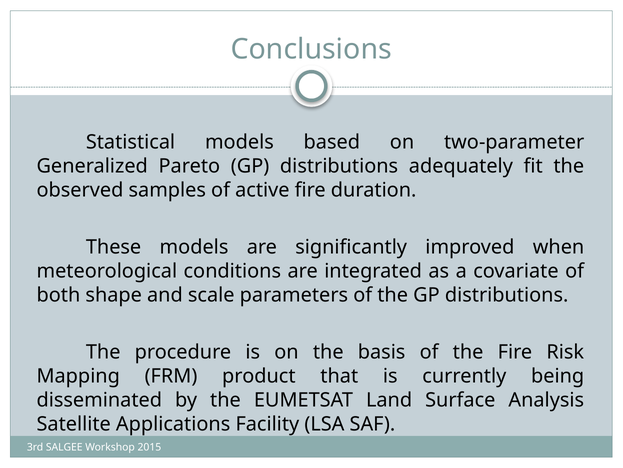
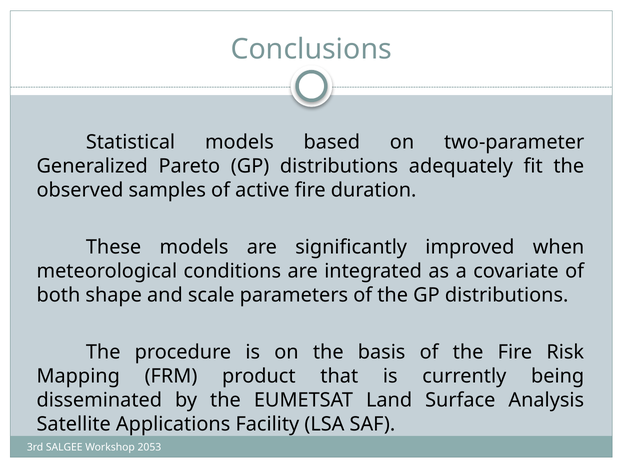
2015: 2015 -> 2053
